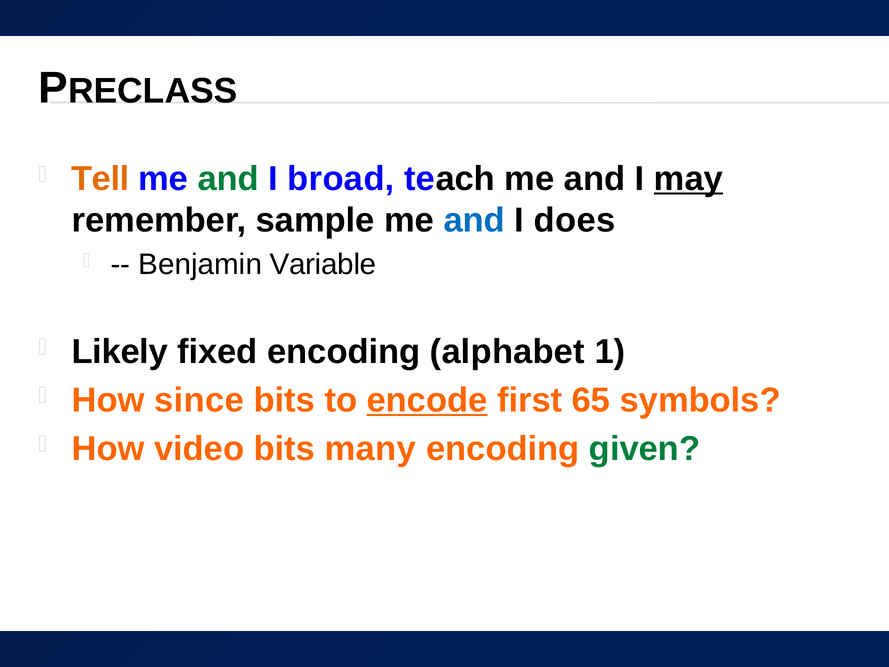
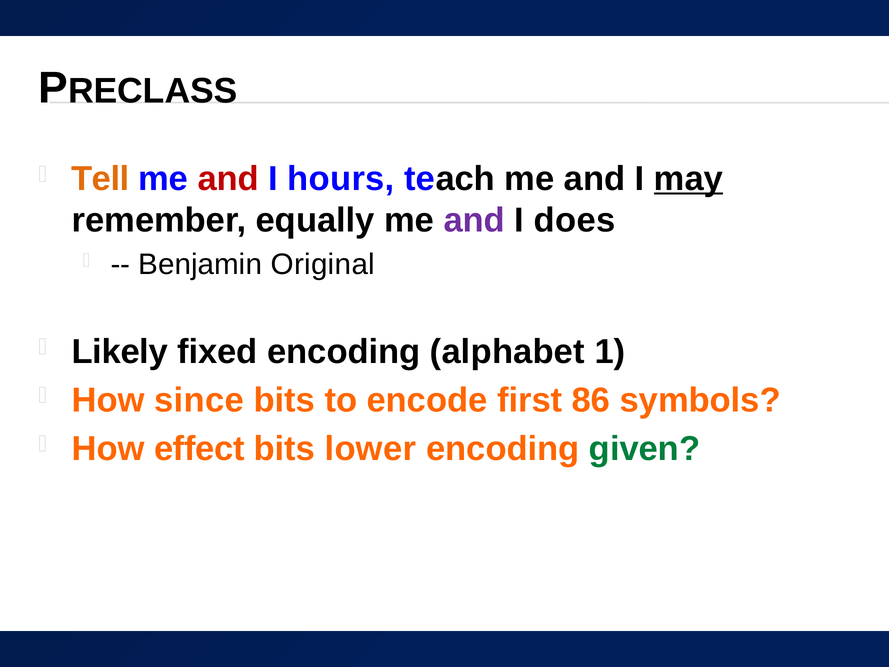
and at (228, 179) colour: green -> red
broad: broad -> hours
sample: sample -> equally
and at (474, 220) colour: blue -> purple
Variable: Variable -> Original
encode underline: present -> none
65: 65 -> 86
video: video -> effect
many: many -> lower
